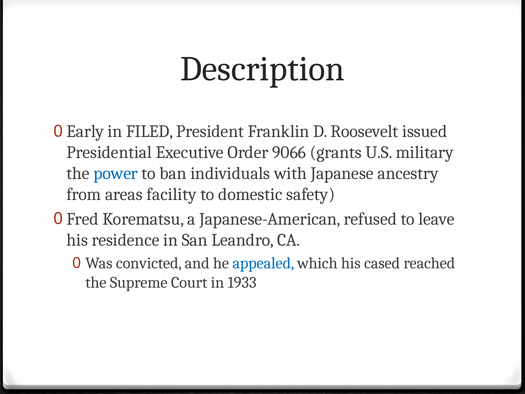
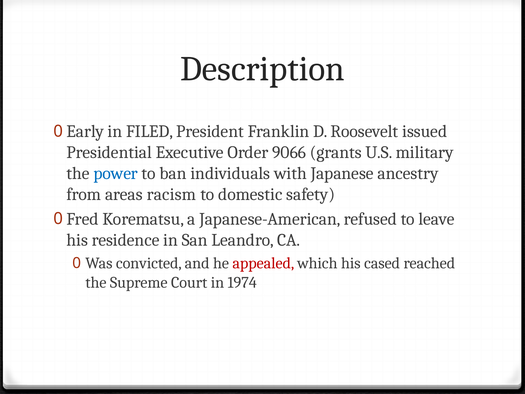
facility: facility -> racism
appealed colour: blue -> red
1933: 1933 -> 1974
